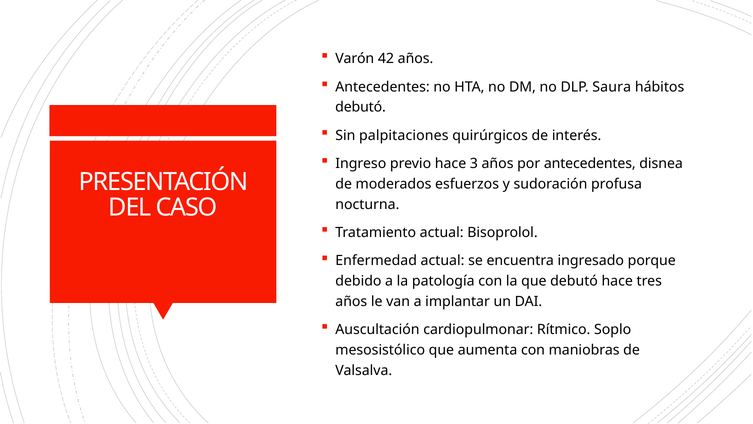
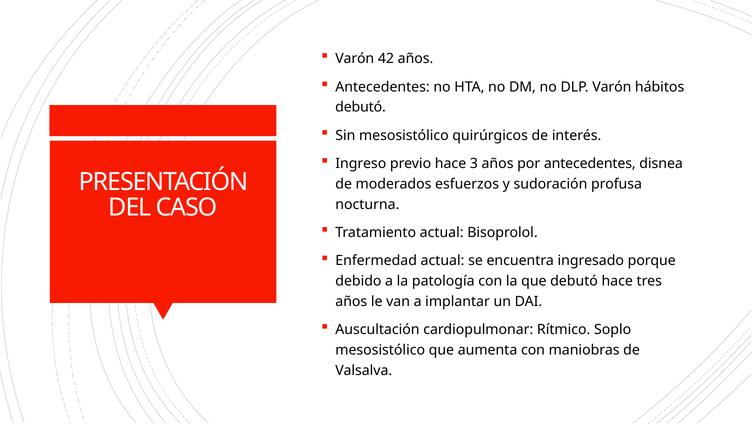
DLP Saura: Saura -> Varón
Sin palpitaciones: palpitaciones -> mesosistólico
